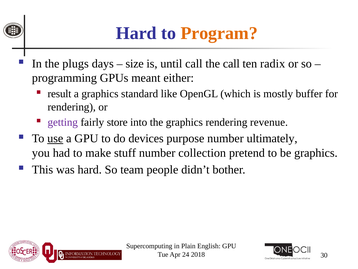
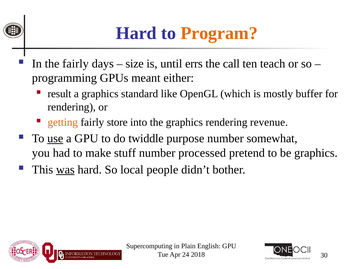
the plugs: plugs -> fairly
until call: call -> errs
radix: radix -> teach
getting colour: purple -> orange
devices: devices -> twiddle
ultimately: ultimately -> somewhat
collection: collection -> processed
was underline: none -> present
team: team -> local
